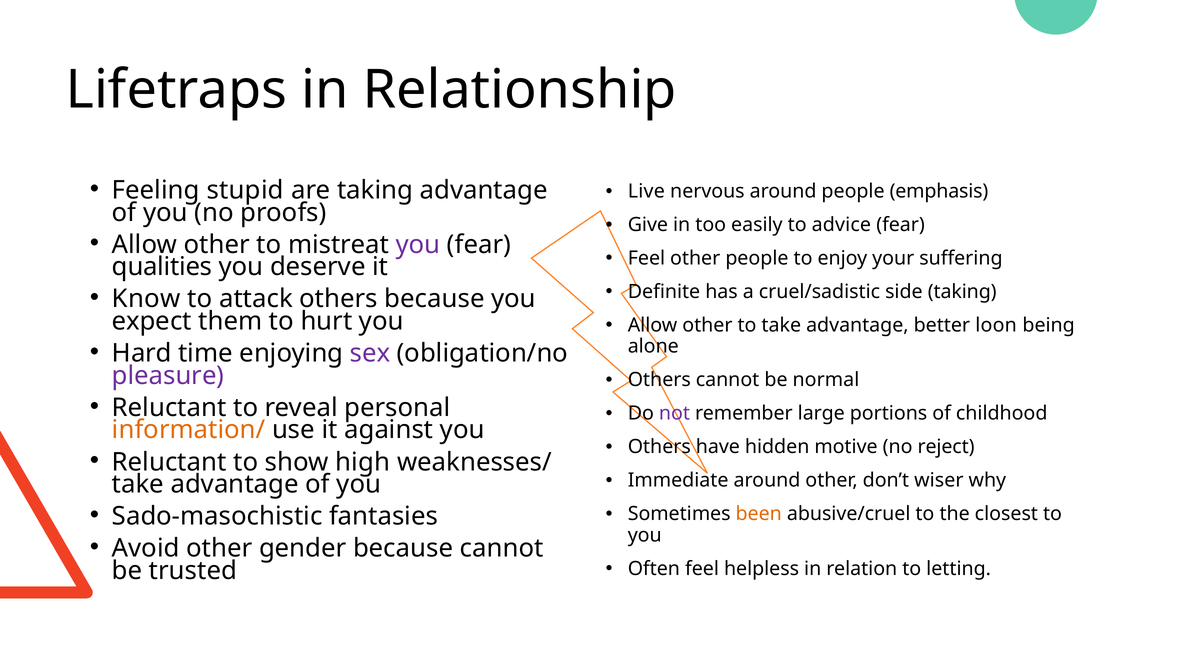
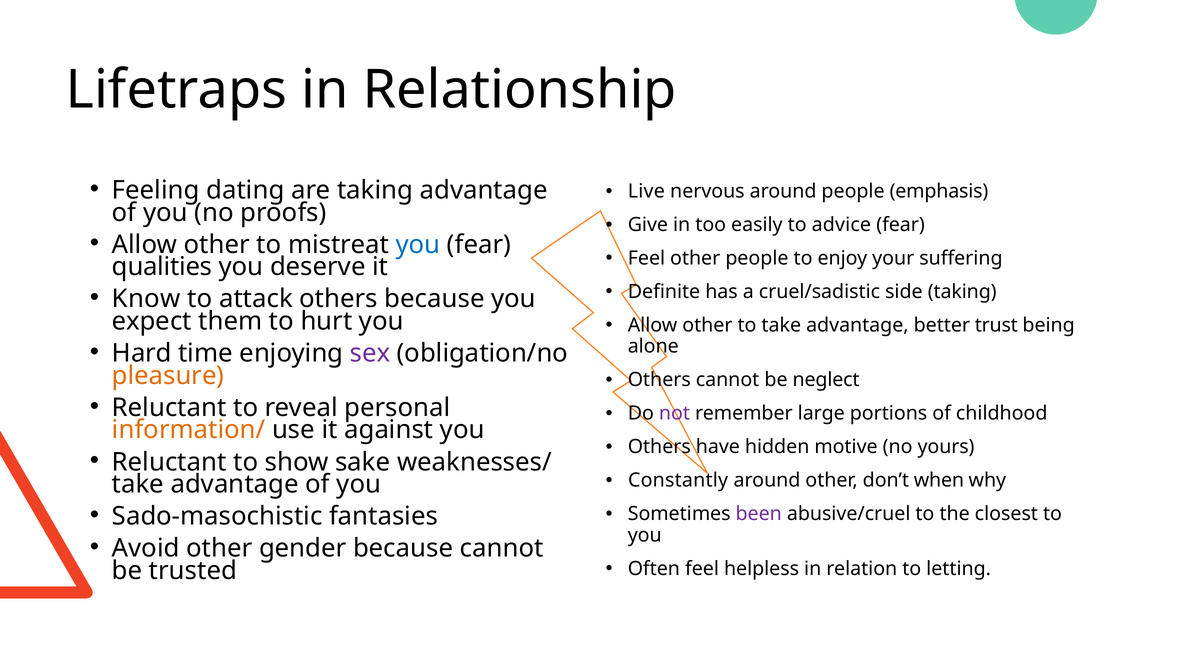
stupid: stupid -> dating
you at (418, 245) colour: purple -> blue
loon: loon -> trust
pleasure colour: purple -> orange
normal: normal -> neglect
reject: reject -> yours
high: high -> sake
Immediate: Immediate -> Constantly
wiser: wiser -> when
been colour: orange -> purple
